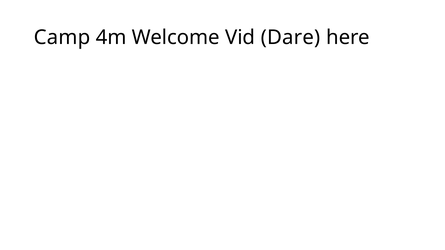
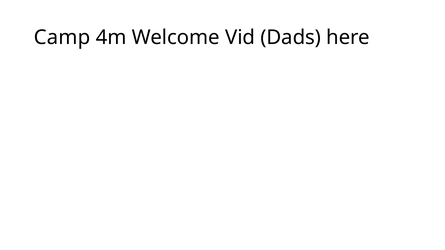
Dare: Dare -> Dads
